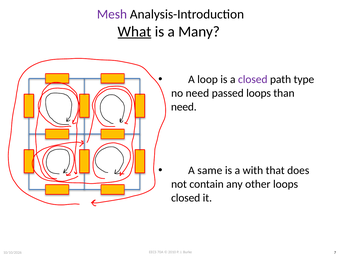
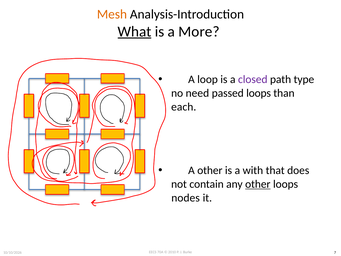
Mesh colour: purple -> orange
Many: Many -> More
need at (184, 107): need -> each
A same: same -> other
other at (258, 184) underline: none -> present
closed at (186, 198): closed -> nodes
